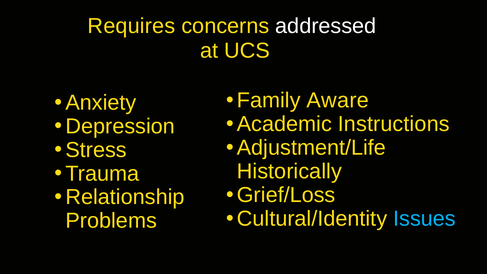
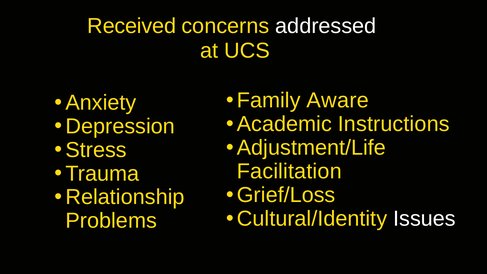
Requires: Requires -> Received
Historically: Historically -> Facilitation
Issues colour: light blue -> white
